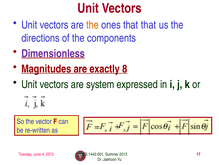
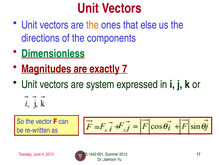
that that: that -> else
Dimensionless colour: purple -> green
8: 8 -> 7
